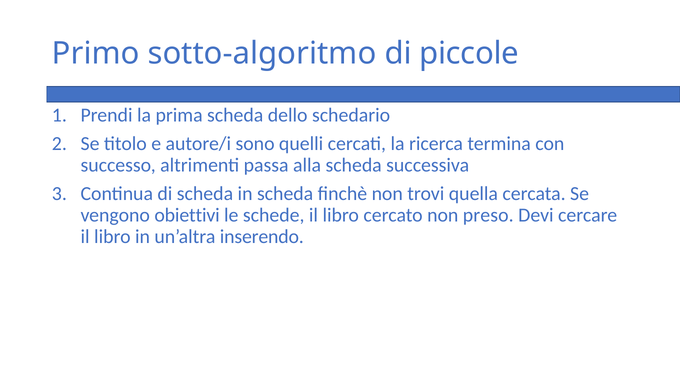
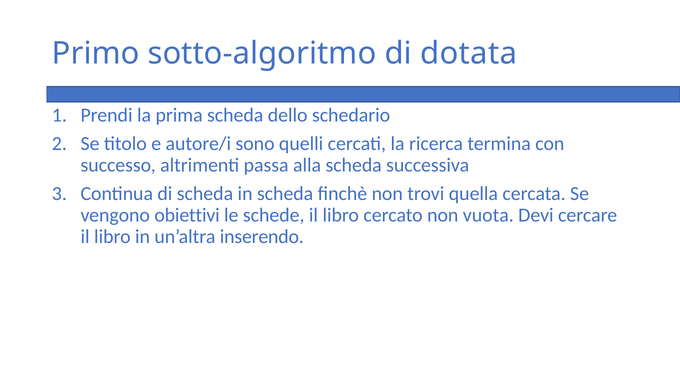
piccole: piccole -> dotata
preso: preso -> vuota
